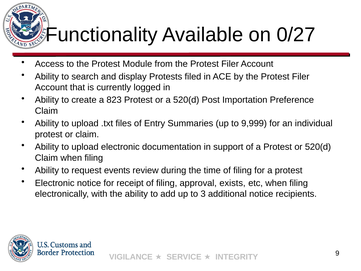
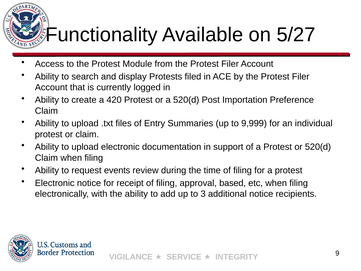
0/27: 0/27 -> 5/27
823: 823 -> 420
exists: exists -> based
